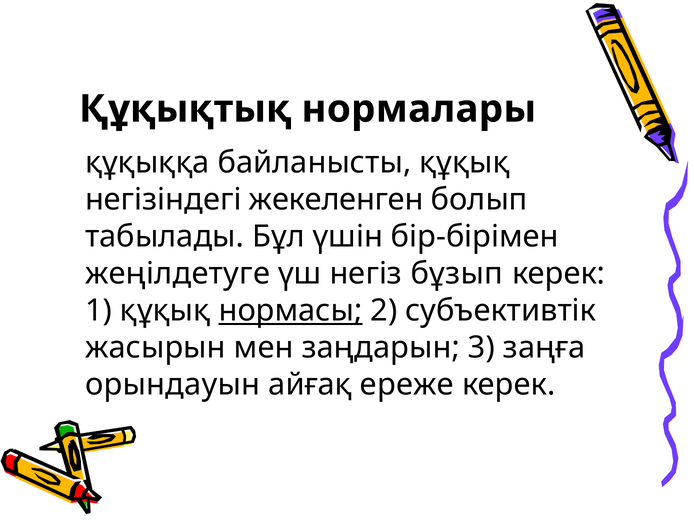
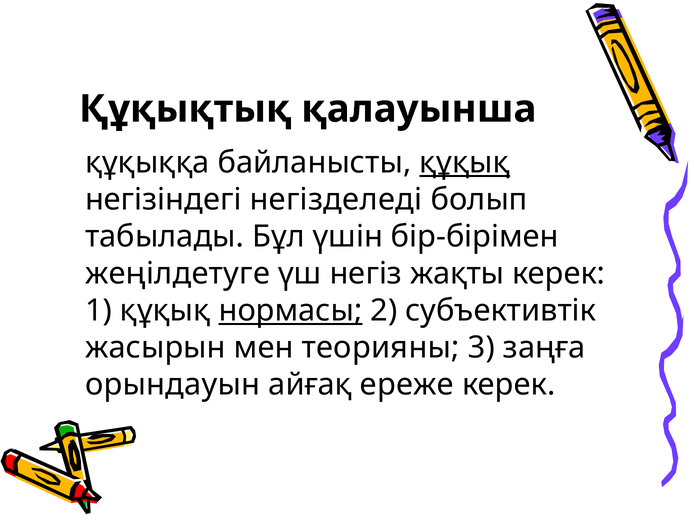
нормалары: нормалары -> қалауынша
құқық at (465, 163) underline: none -> present
жекеленген: жекеленген -> негізделеді
бұзып: бұзып -> жақты
заңдарын: заңдарын -> теорияны
